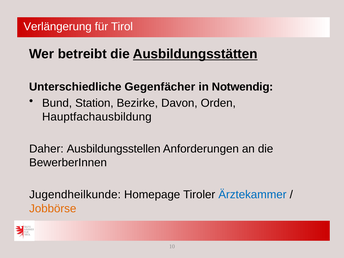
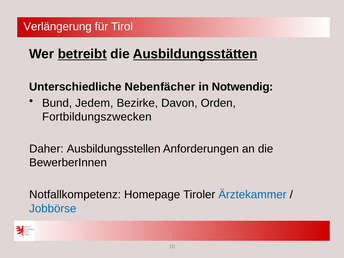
betreibt underline: none -> present
Gegenfächer: Gegenfächer -> Nebenfächer
Station: Station -> Jedem
Hauptfachausbildung: Hauptfachausbildung -> Fortbildungszwecken
Jugendheilkunde: Jugendheilkunde -> Notfallkompetenz
Jobbörse colour: orange -> blue
